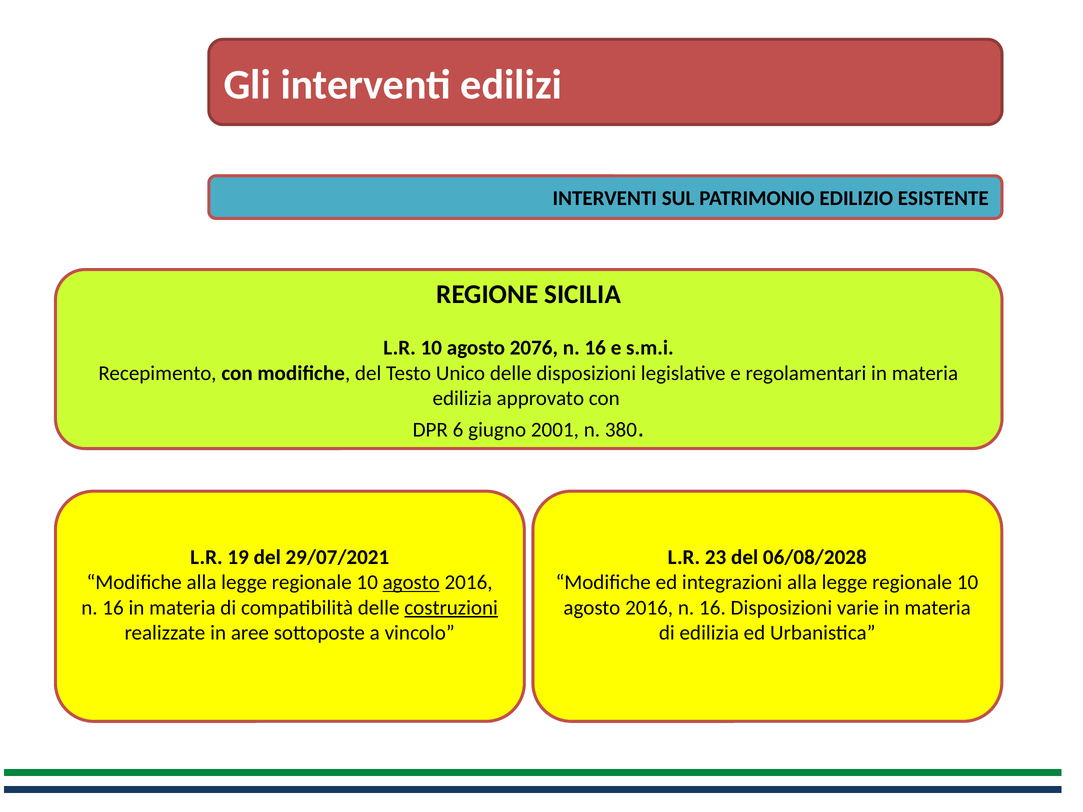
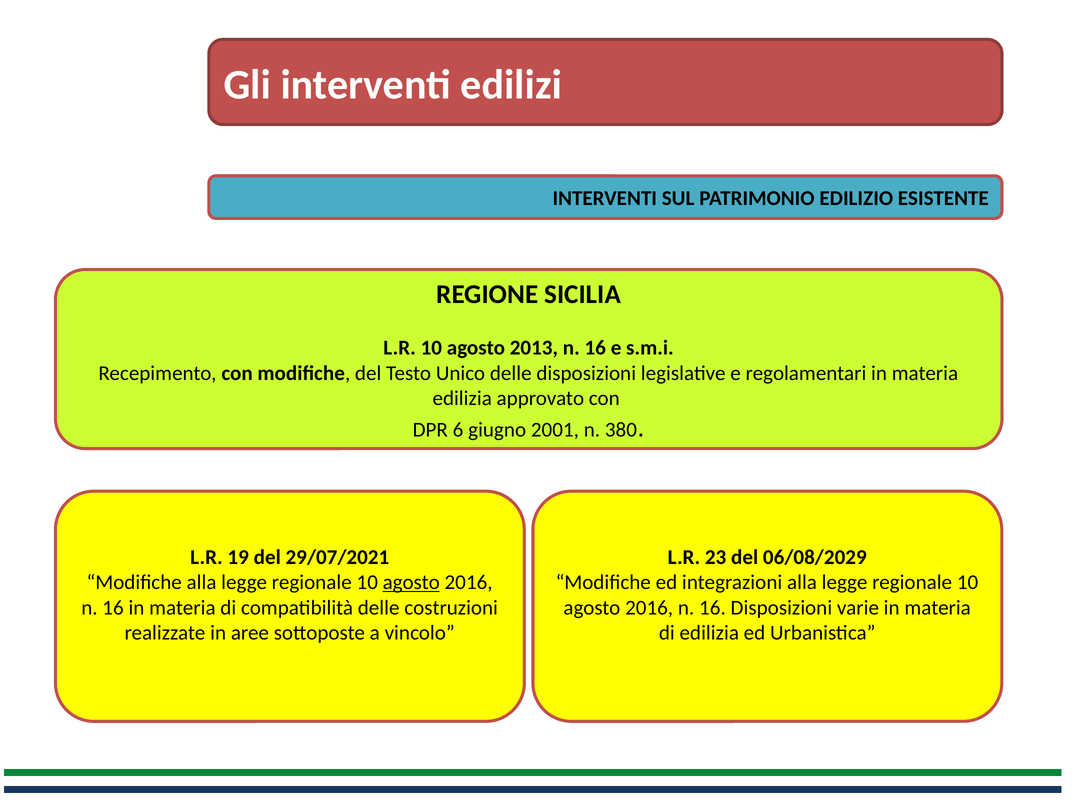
2076: 2076 -> 2013
06/08/2028: 06/08/2028 -> 06/08/2029
costruzioni underline: present -> none
